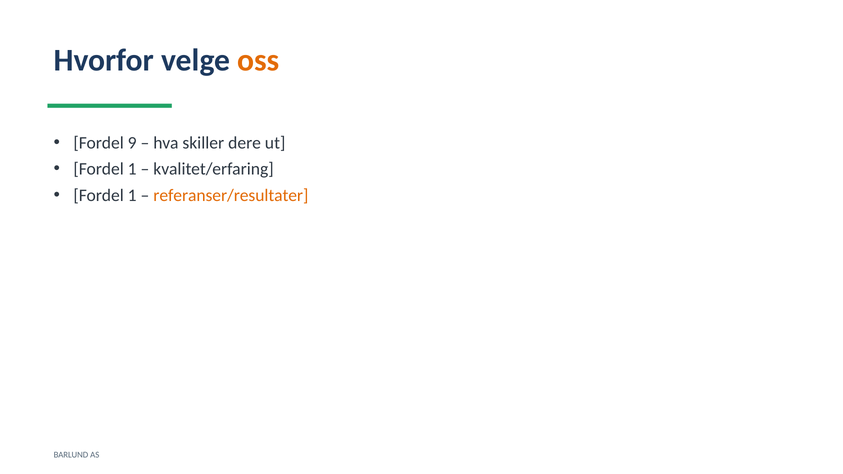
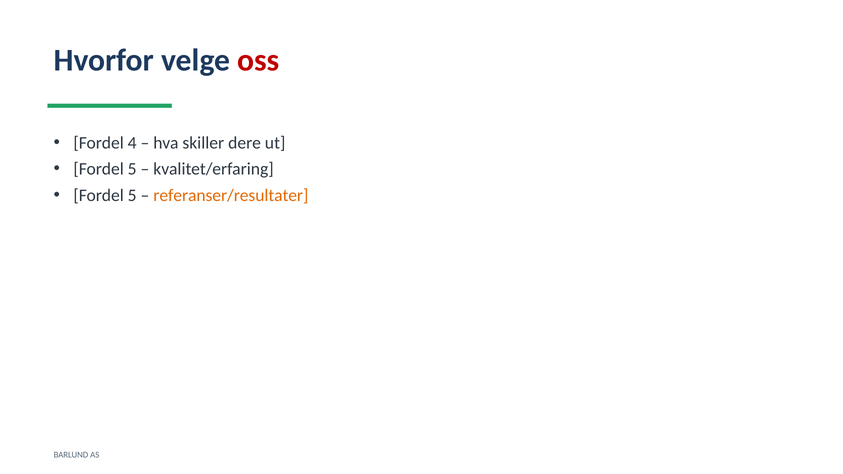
oss colour: orange -> red
9: 9 -> 4
1 at (132, 169): 1 -> 5
1 at (132, 195): 1 -> 5
